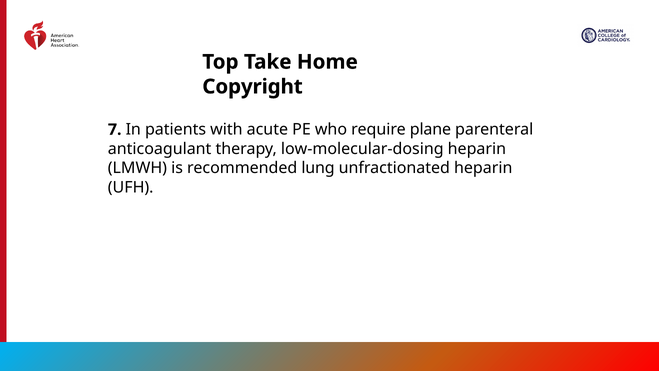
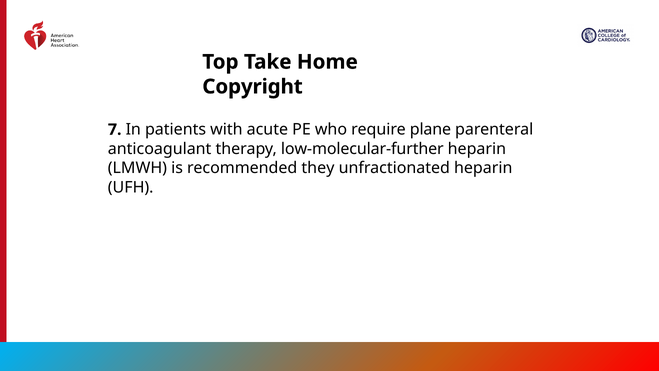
low-molecular-dosing: low-molecular-dosing -> low-molecular-further
lung: lung -> they
